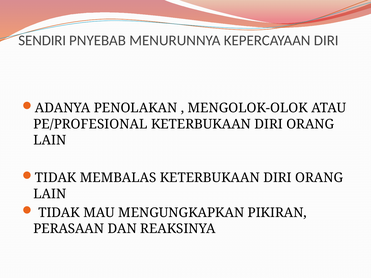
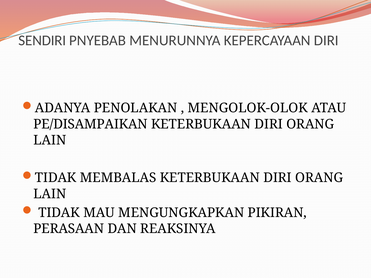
PE/PROFESIONAL: PE/PROFESIONAL -> PE/DISAMPAIKAN
